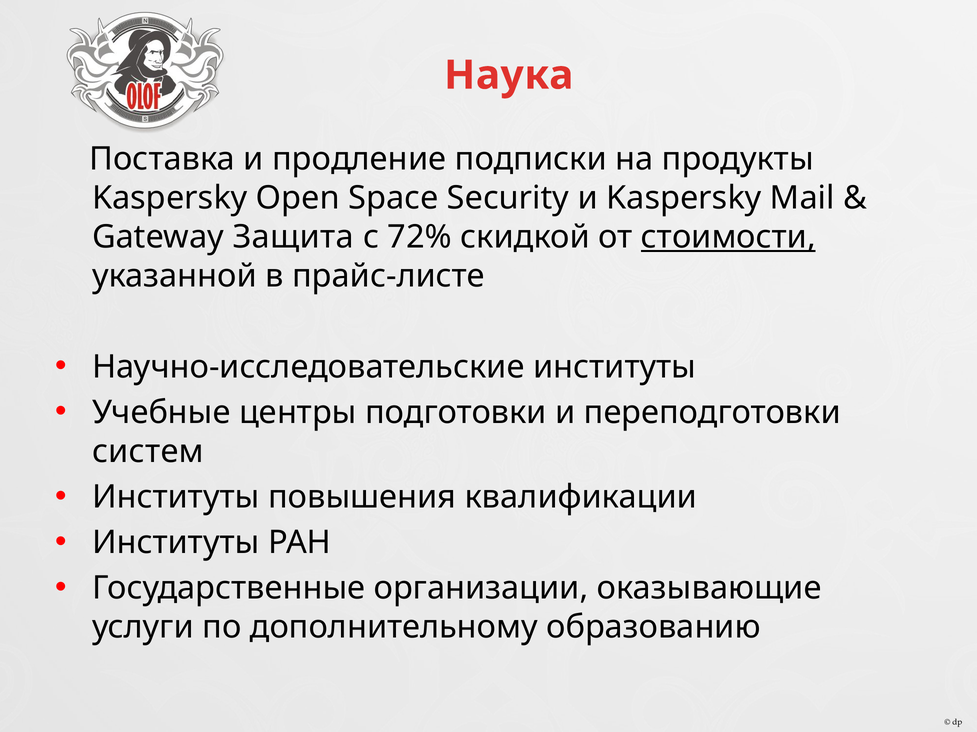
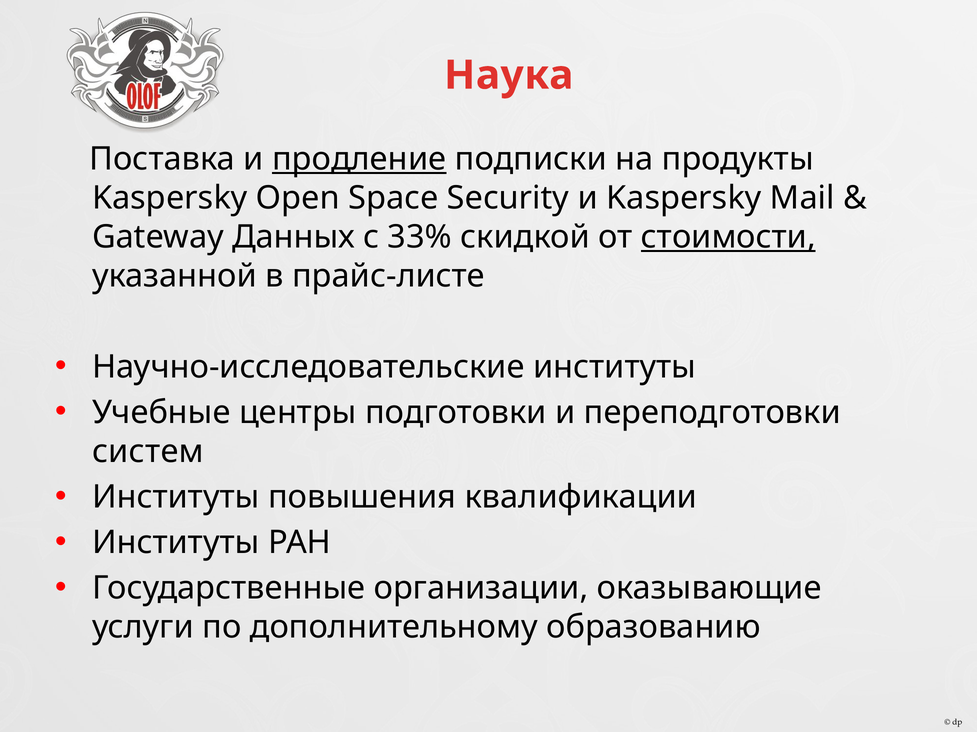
продление underline: none -> present
Защита: Защита -> Данных
72%: 72% -> 33%
